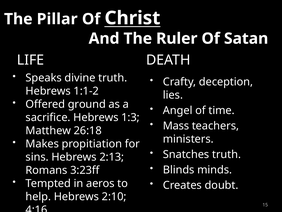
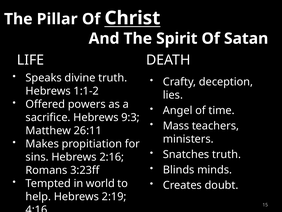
Ruler: Ruler -> Spirit
ground: ground -> powers
1:3: 1:3 -> 9:3
26:18: 26:18 -> 26:11
2:13: 2:13 -> 2:16
aeros: aeros -> world
2:10: 2:10 -> 2:19
